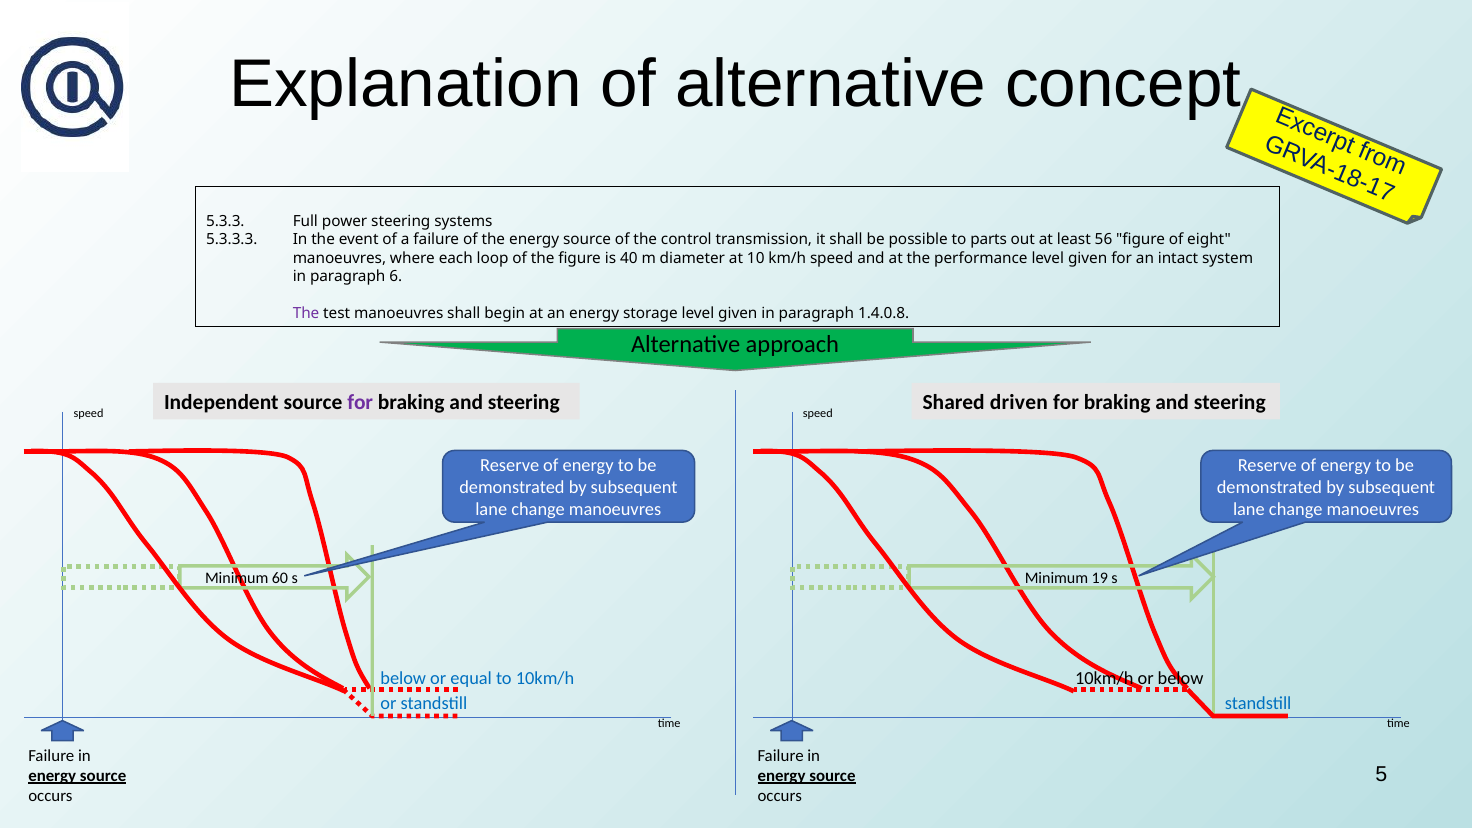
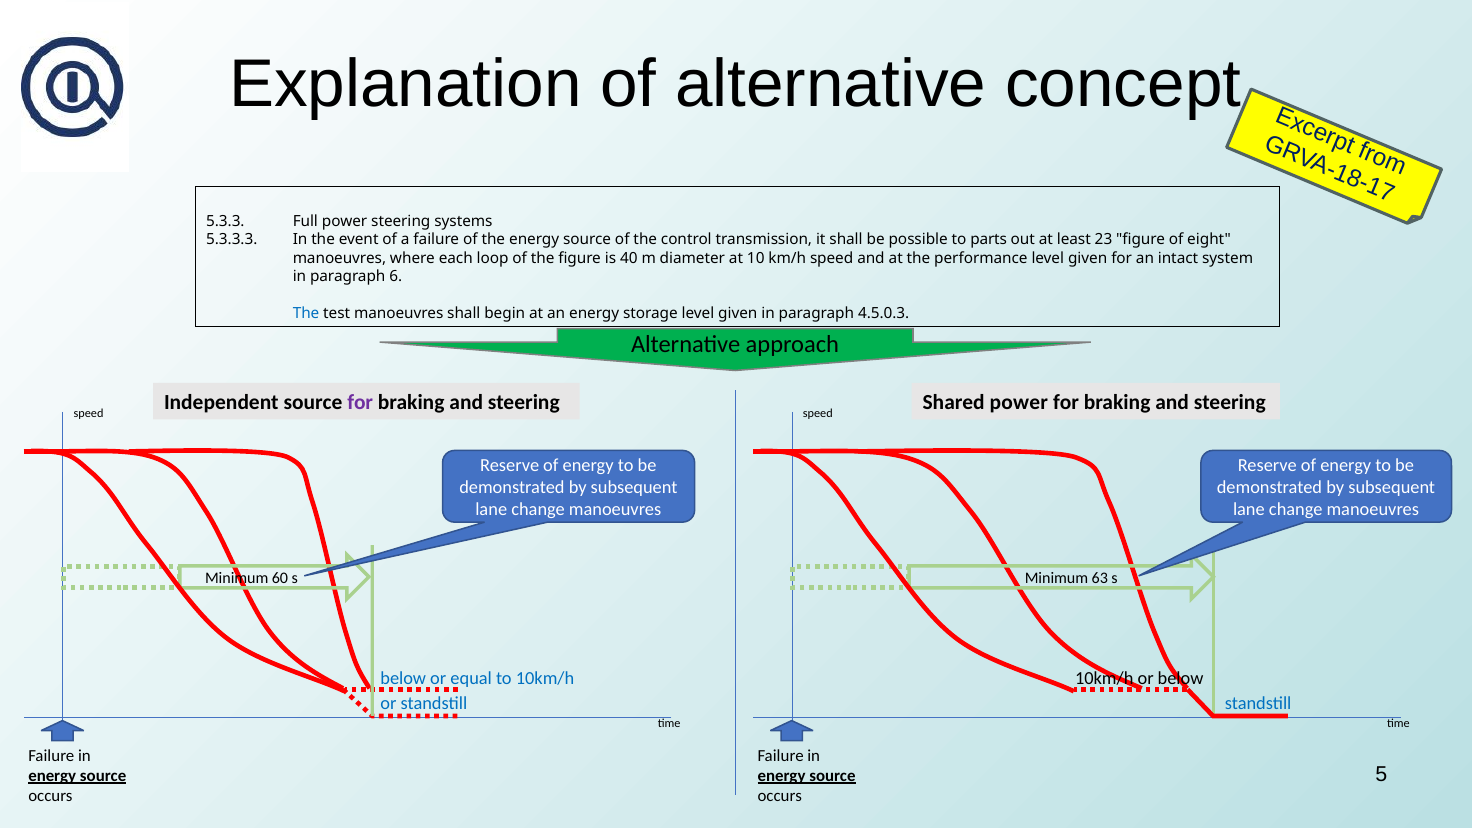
56: 56 -> 23
The at (306, 313) colour: purple -> blue
1.4.0.8: 1.4.0.8 -> 4.5.0.3
Shared driven: driven -> power
19: 19 -> 63
